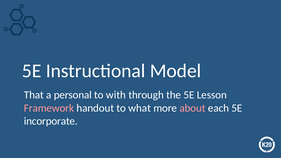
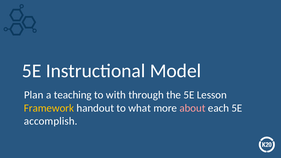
That: That -> Plan
personal: personal -> teaching
Framework colour: pink -> yellow
incorporate: incorporate -> accomplish
